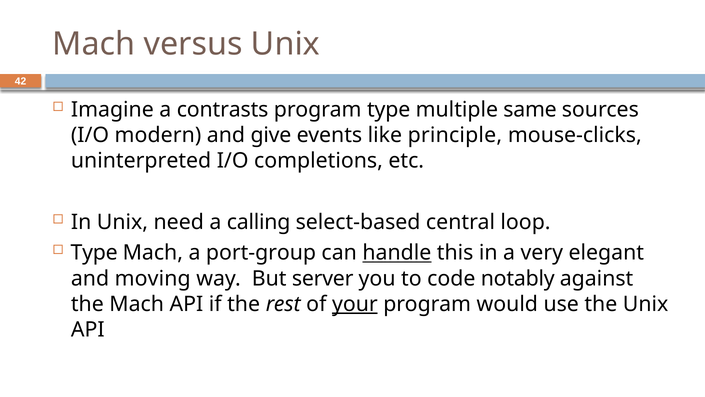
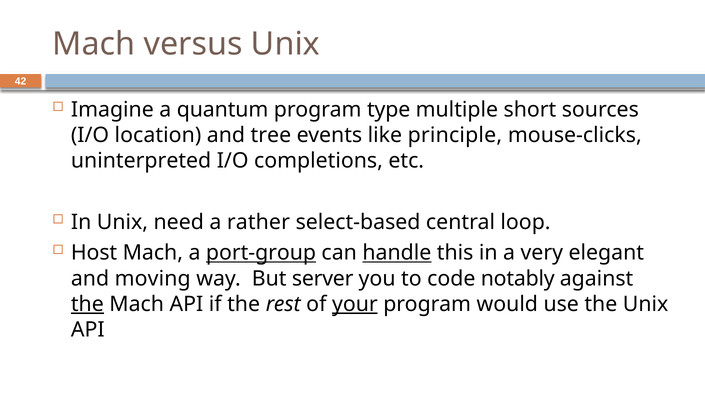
contrasts: contrasts -> quantum
same: same -> short
modern: modern -> location
give: give -> tree
calling: calling -> rather
Type at (94, 253): Type -> Host
port-group underline: none -> present
the at (87, 304) underline: none -> present
